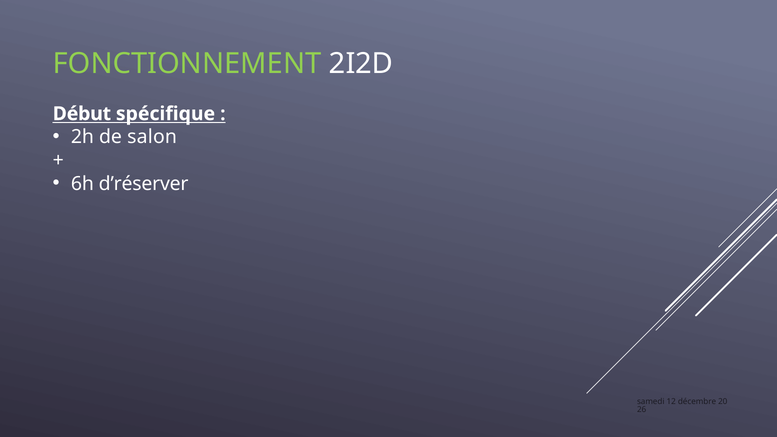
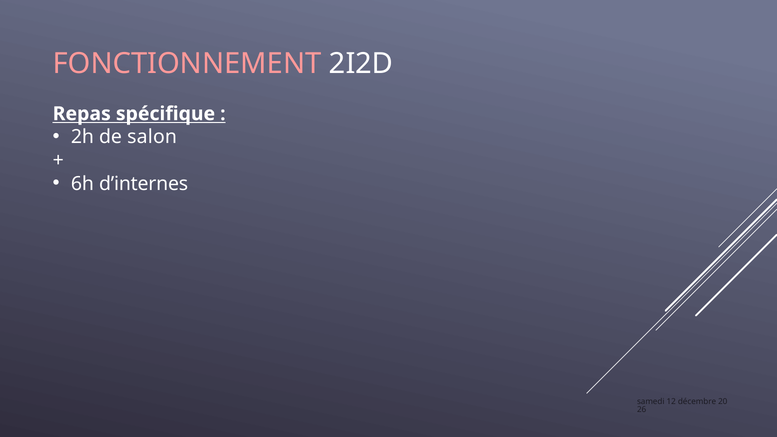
FONCTIONNEMENT colour: light green -> pink
Début: Début -> Repas
d’réserver: d’réserver -> d’internes
